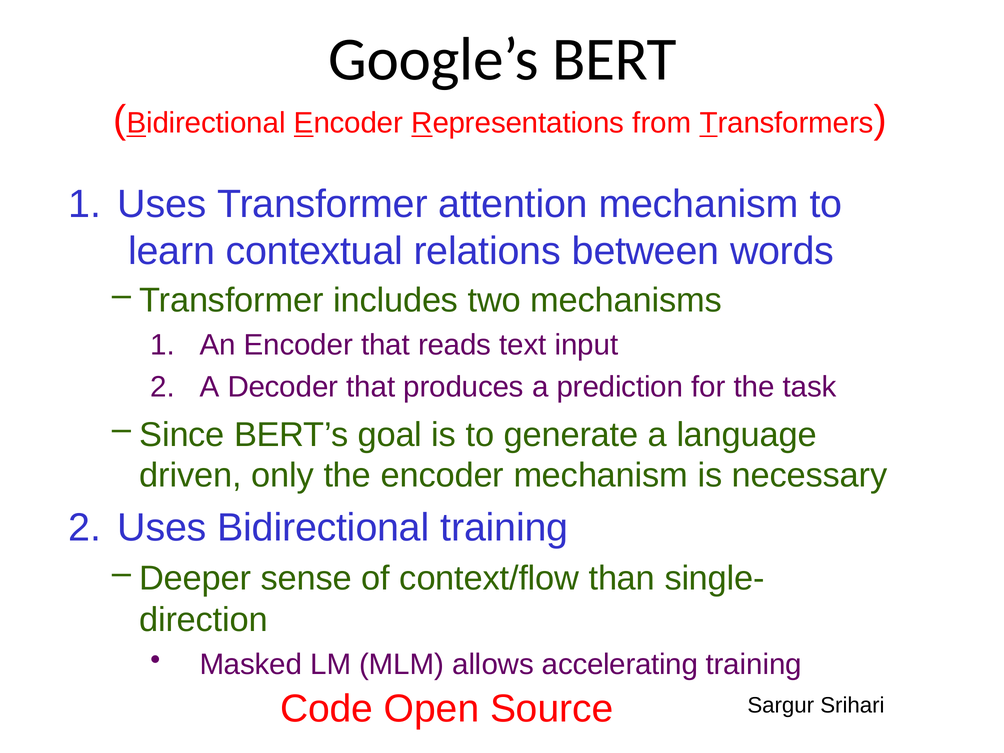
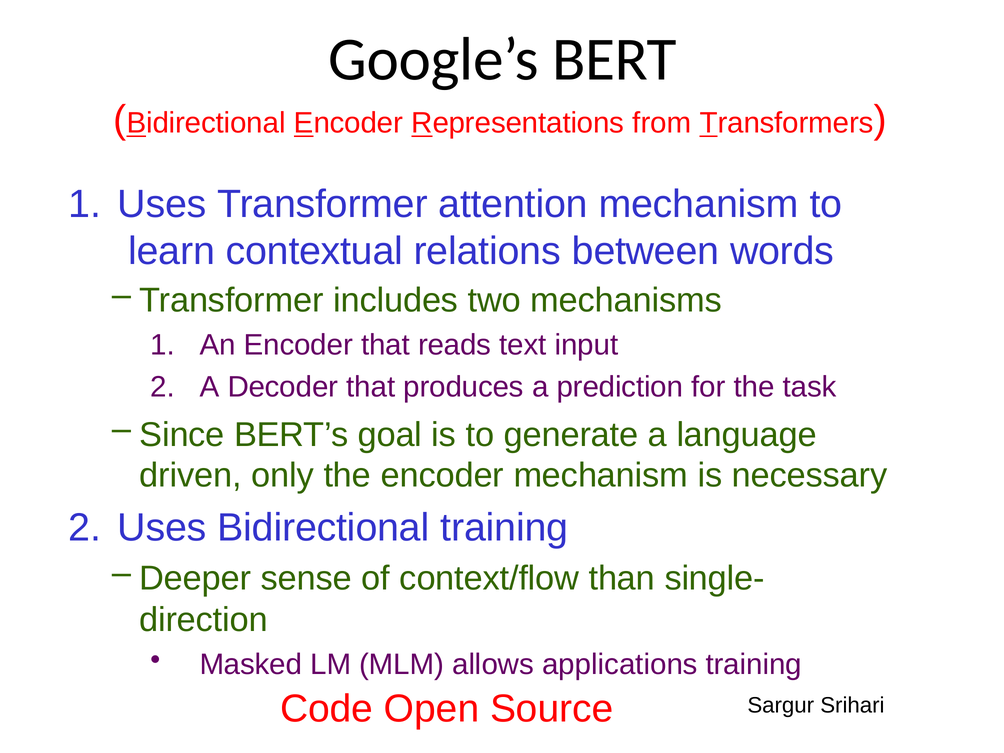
accelerating: accelerating -> applications
